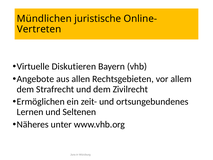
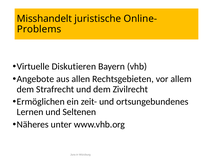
Mündlichen: Mündlichen -> Misshandelt
Vertreten: Vertreten -> Problems
